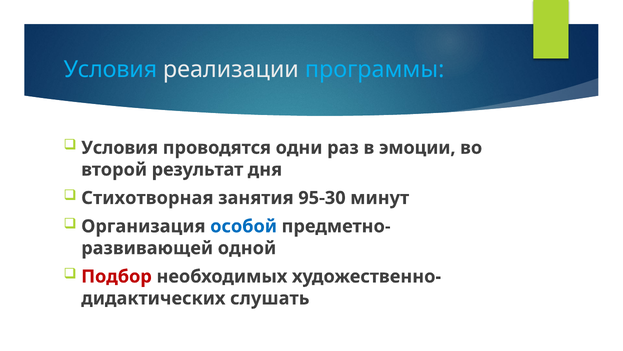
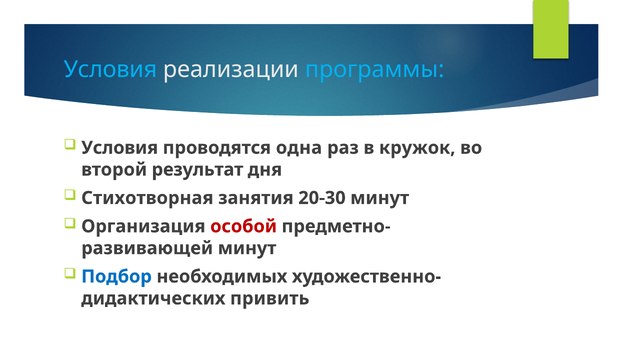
одни: одни -> одна
эмоции: эмоции -> кружок
95-30: 95-30 -> 20-30
особой colour: blue -> red
одной at (247, 248): одной -> минут
Подбор colour: red -> blue
слушать: слушать -> привить
